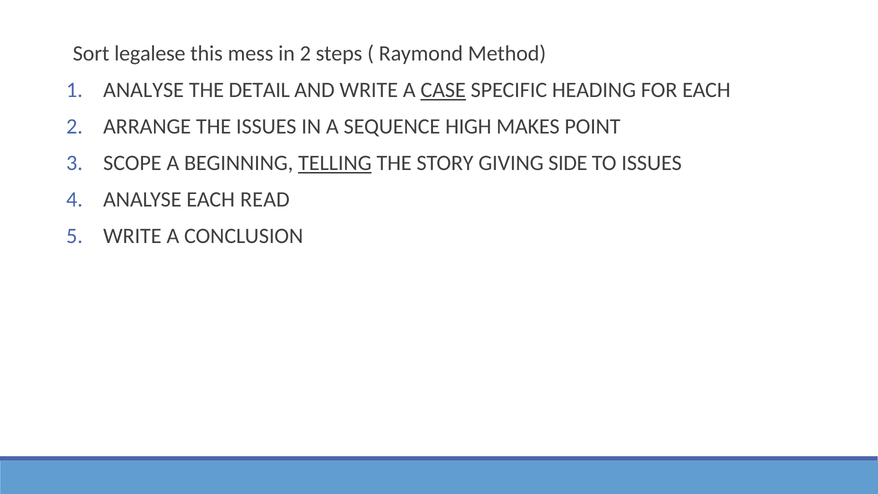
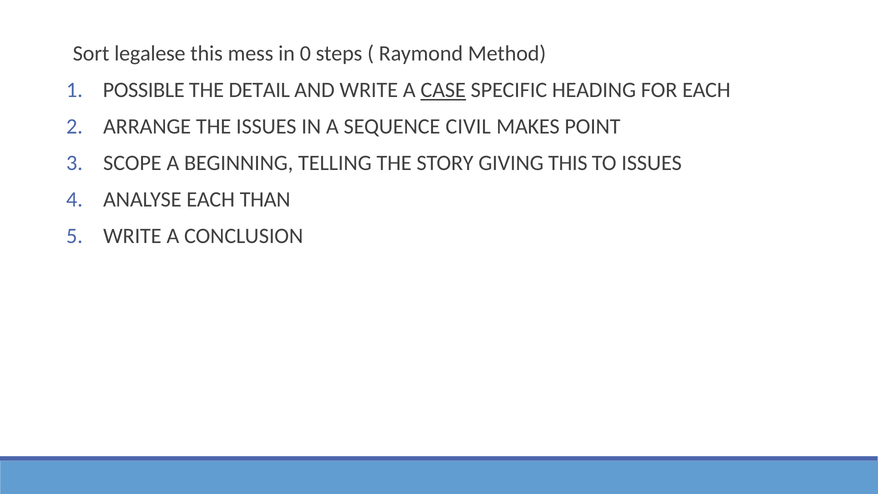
in 2: 2 -> 0
ANALYSE at (144, 90): ANALYSE -> POSSIBLE
HIGH: HIGH -> CIVIL
TELLING underline: present -> none
GIVING SIDE: SIDE -> THIS
READ: READ -> THAN
